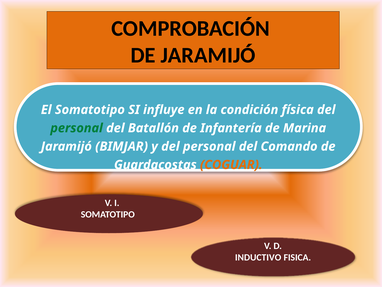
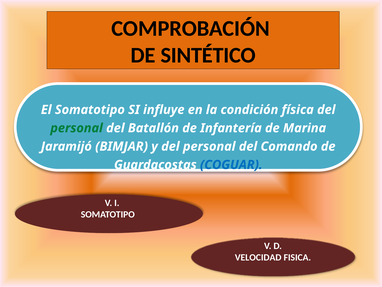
DE JARAMIJÓ: JARAMIJÓ -> SINTÉTICO
COGUAR colour: orange -> blue
INDUCTIVO: INDUCTIVO -> VELOCIDAD
